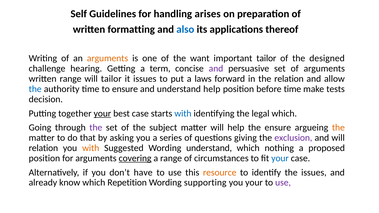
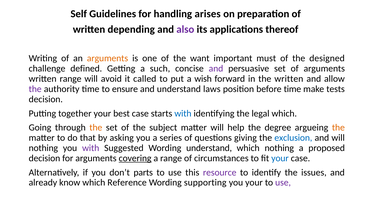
formatting: formatting -> depending
also colour: blue -> purple
important tailor: tailor -> must
hearing: hearing -> defined
term: term -> such
will tailor: tailor -> avoid
it issues: issues -> called
laws: laws -> wish
the relation: relation -> written
the at (35, 89) colour: blue -> purple
understand help: help -> laws
your at (102, 114) underline: present -> none
the at (96, 128) colour: purple -> orange
the ensure: ensure -> degree
exclusion colour: purple -> blue
relation at (43, 148): relation -> nothing
with at (91, 148) colour: orange -> purple
position at (44, 158): position -> decision
have: have -> parts
resource colour: orange -> purple
Repetition: Repetition -> Reference
